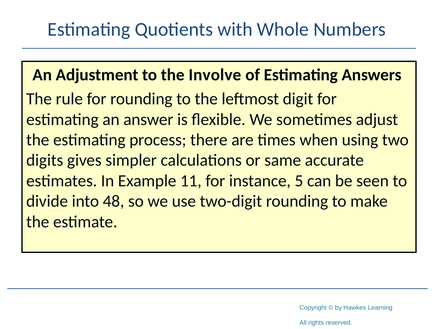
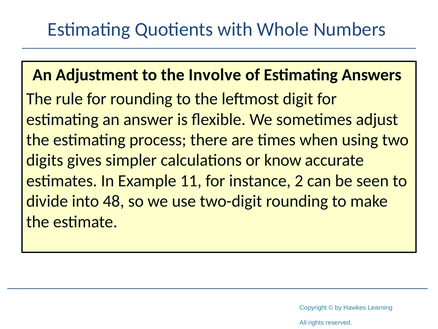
same: same -> know
5: 5 -> 2
